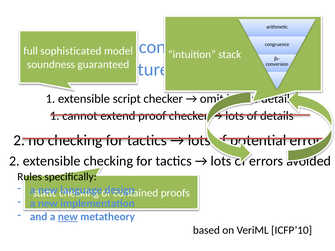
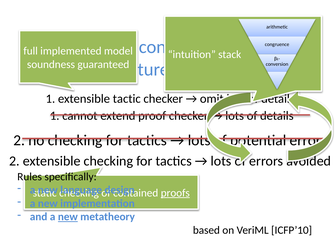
sophisticated: sophisticated -> implemented
script: script -> tactic
proofs underline: none -> present
